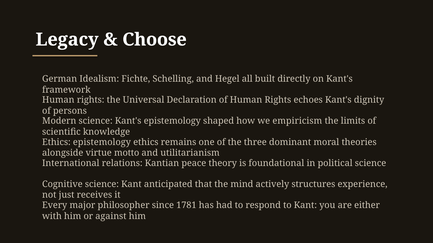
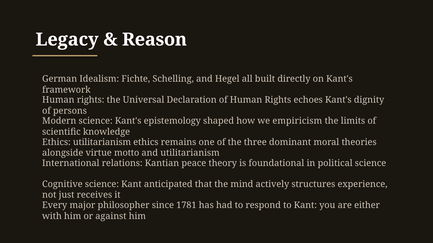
Choose: Choose -> Reason
Ethics epistemology: epistemology -> utilitarianism
